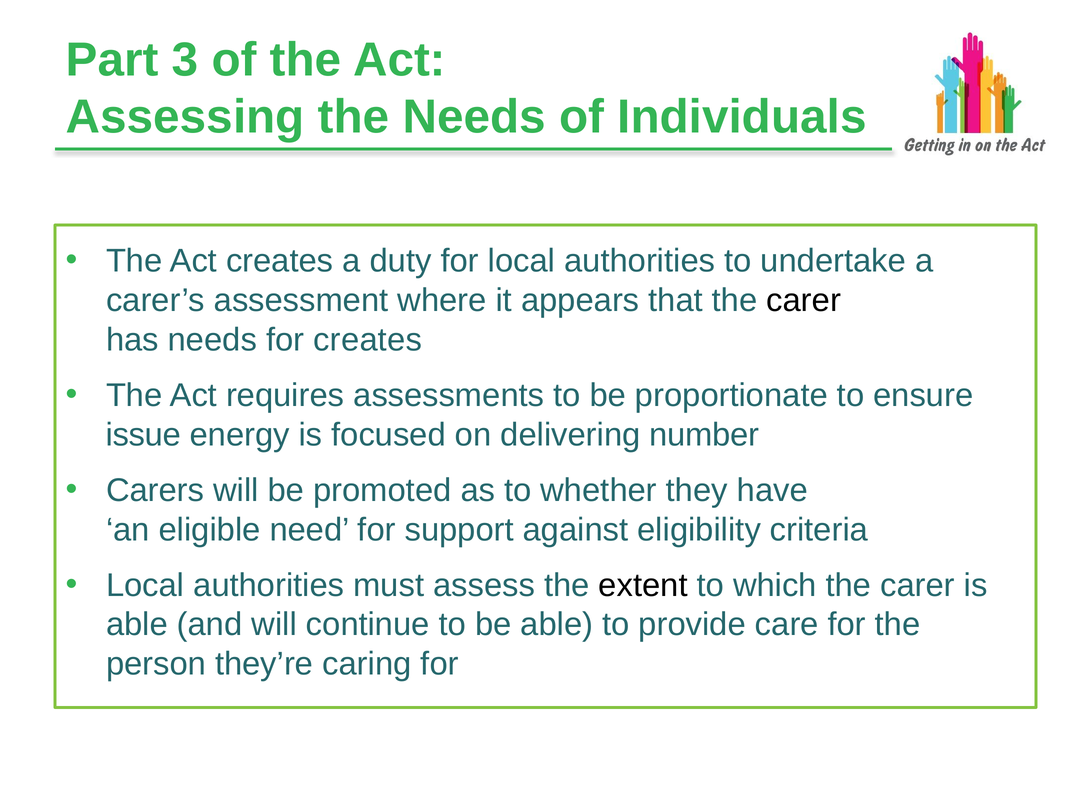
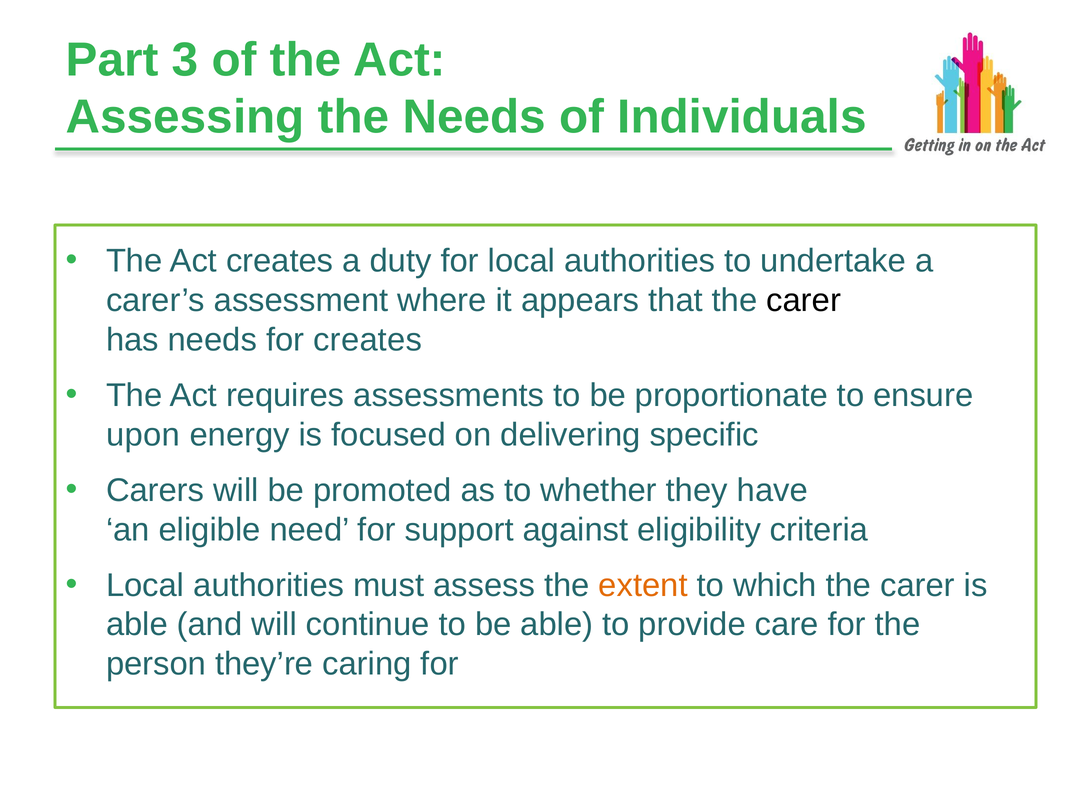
issue: issue -> upon
number: number -> specific
extent colour: black -> orange
